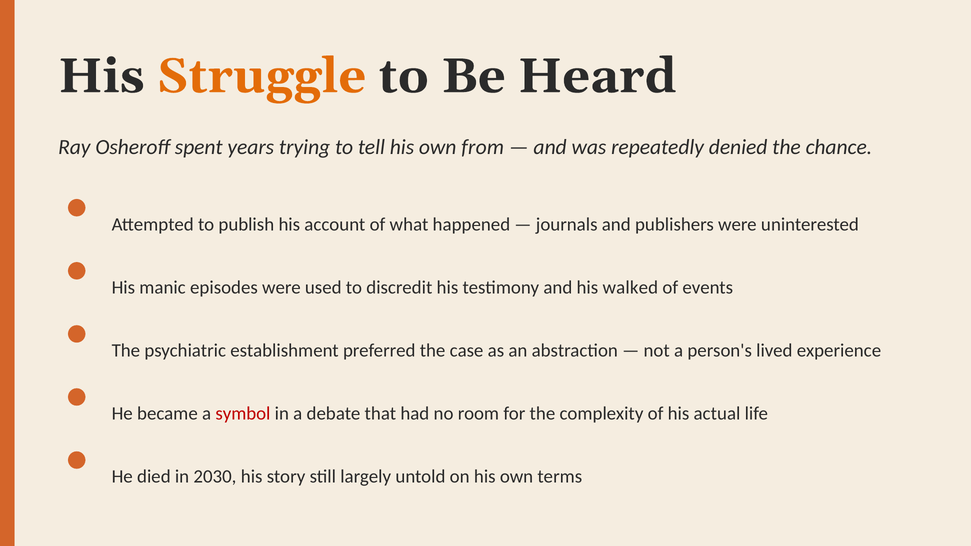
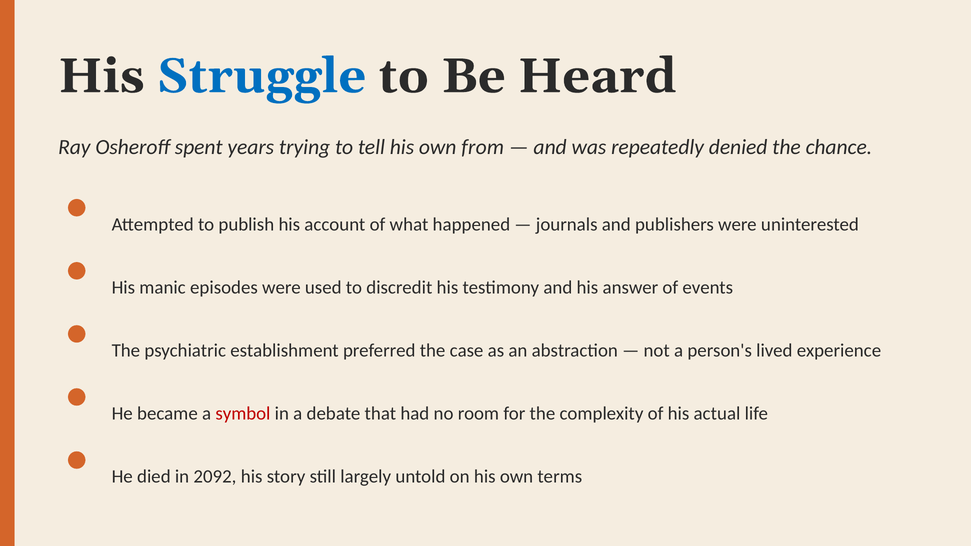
Struggle colour: orange -> blue
walked: walked -> answer
2030: 2030 -> 2092
